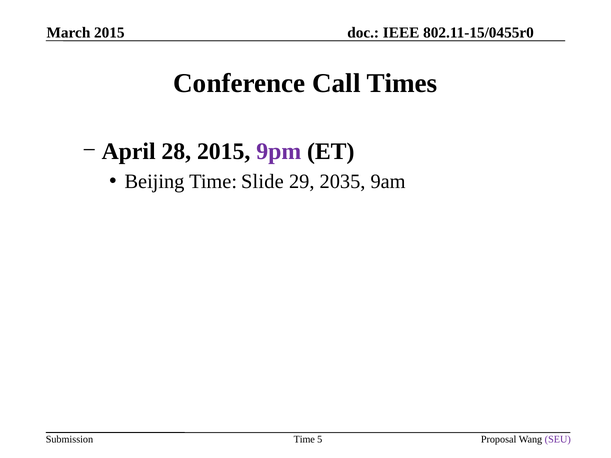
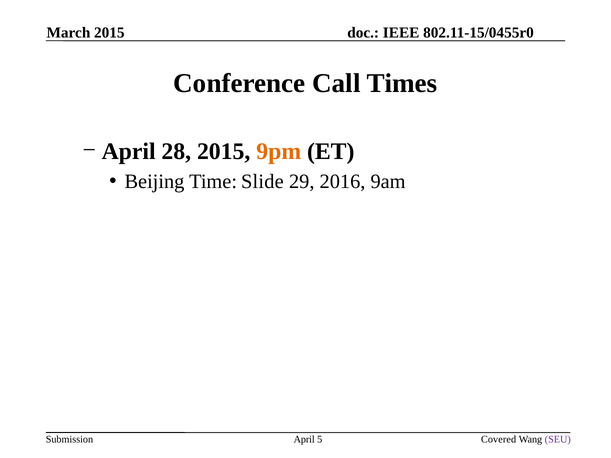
9pm colour: purple -> orange
2035: 2035 -> 2016
Time at (304, 439): Time -> April
Proposal: Proposal -> Covered
